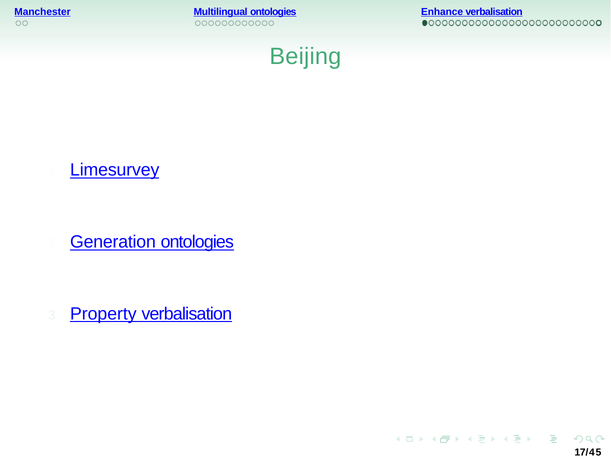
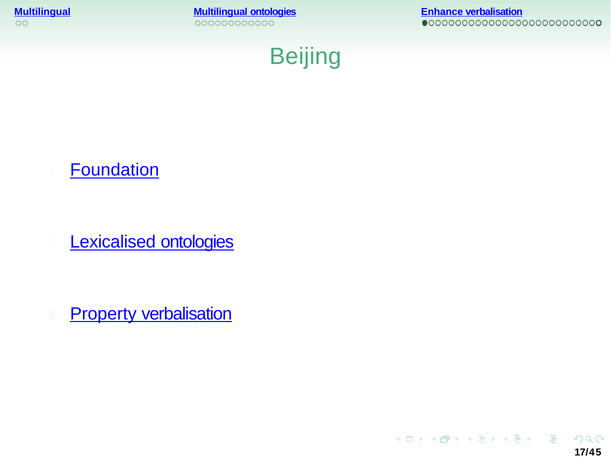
Manchester at (42, 12): Manchester -> Multilingual
Limesurvey: Limesurvey -> Foundation
Generation: Generation -> Lexicalised
